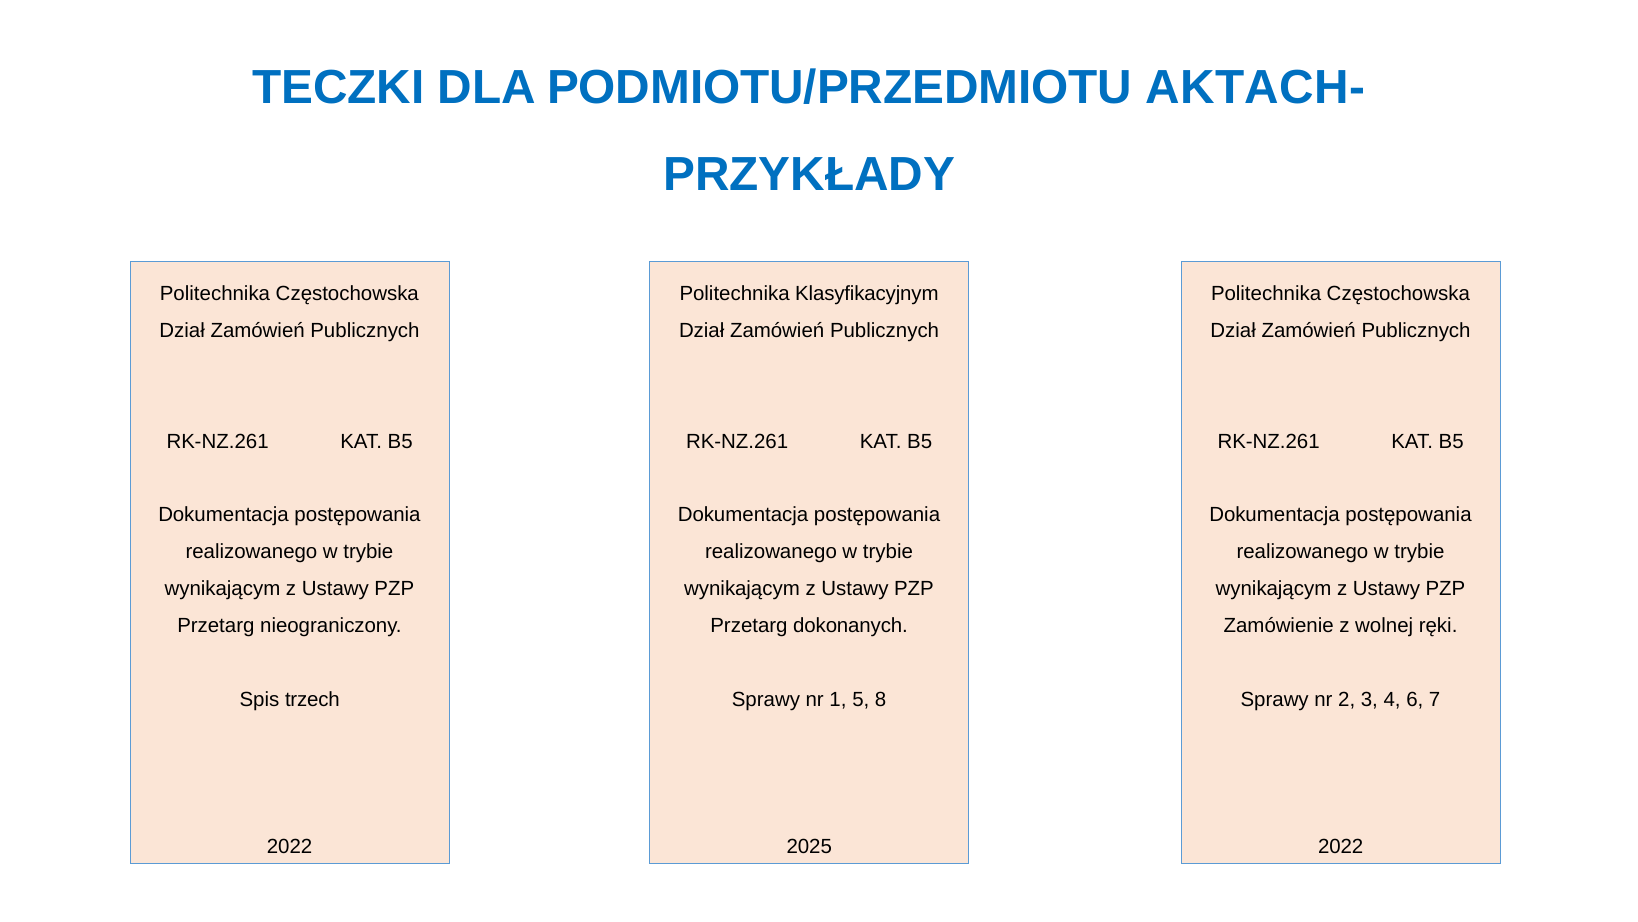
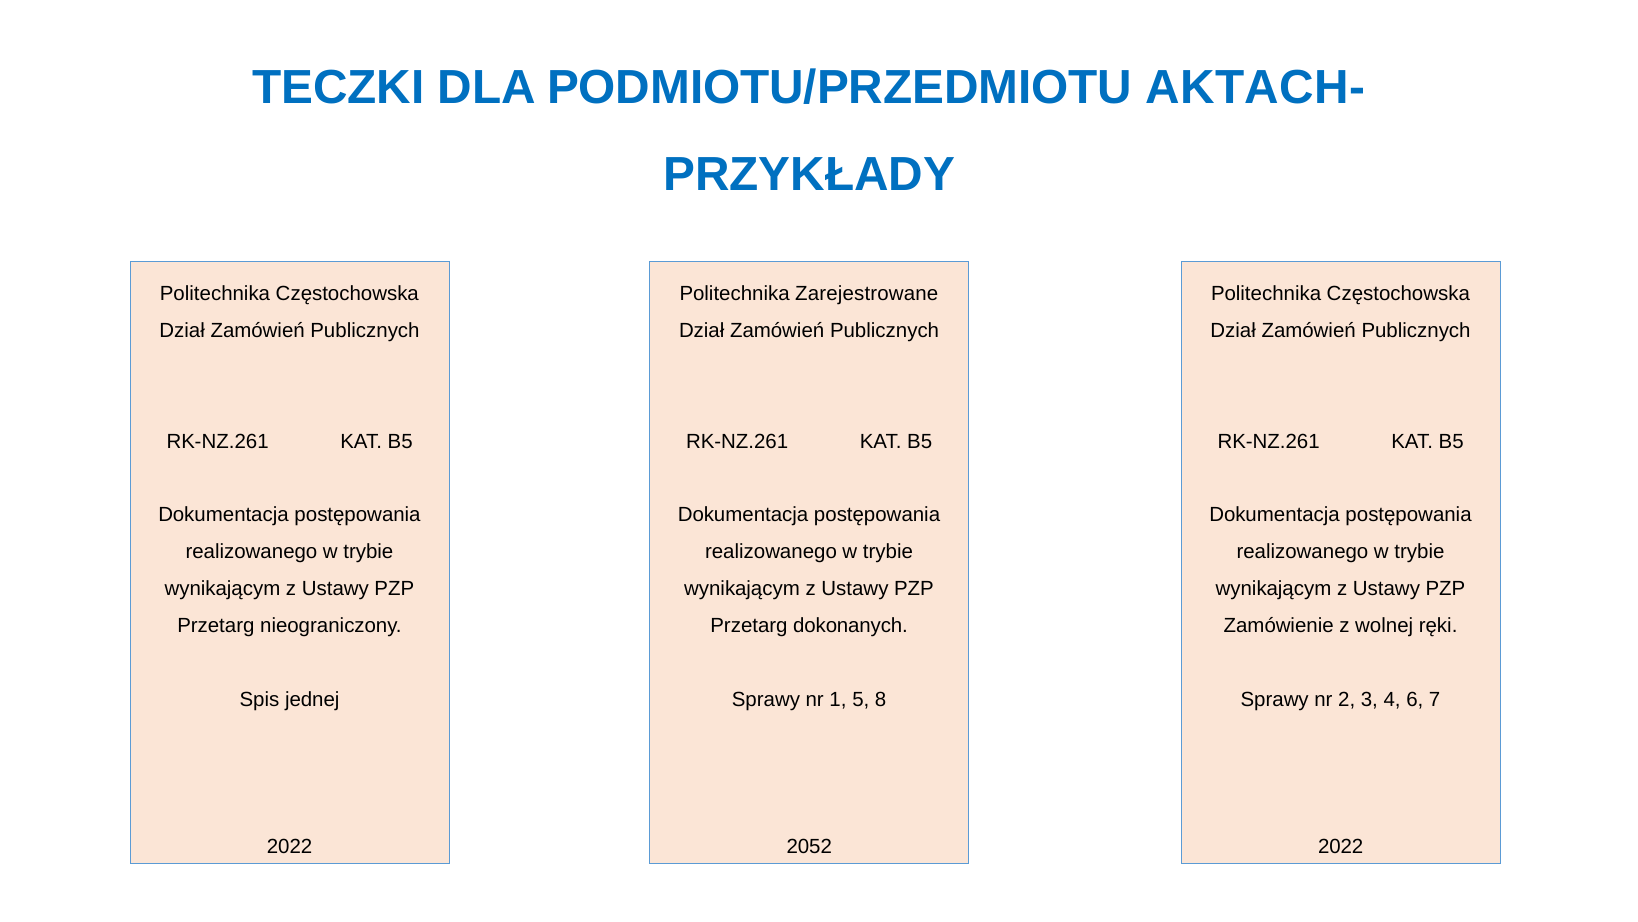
Klasyfikacyjnym: Klasyfikacyjnym -> Zarejestrowane
trzech: trzech -> jednej
2025: 2025 -> 2052
